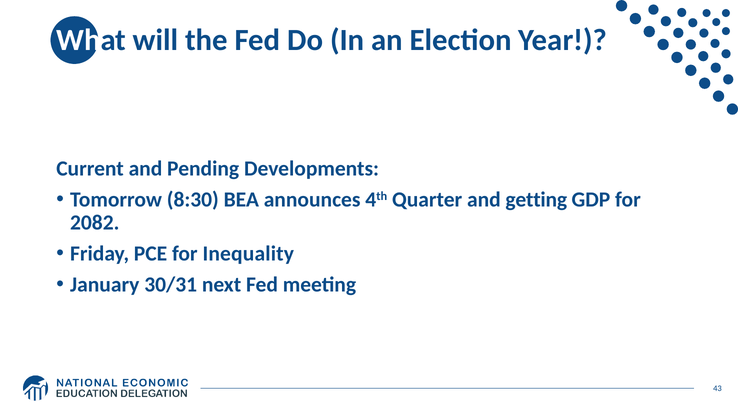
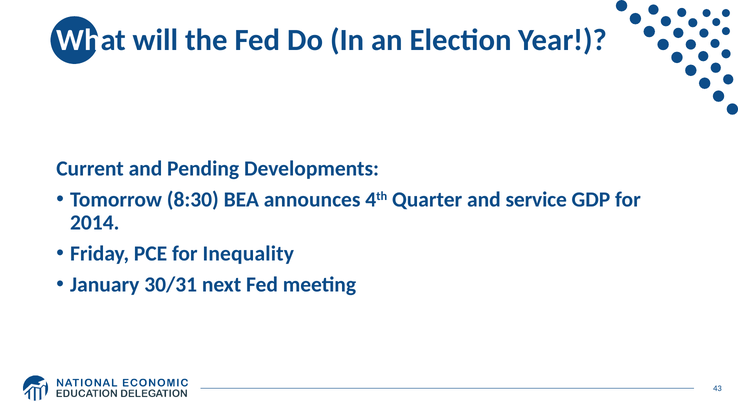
getting: getting -> service
2082: 2082 -> 2014
